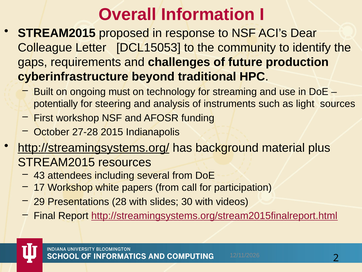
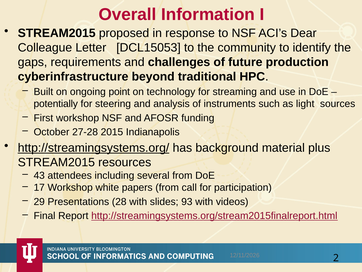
must: must -> point
30: 30 -> 93
